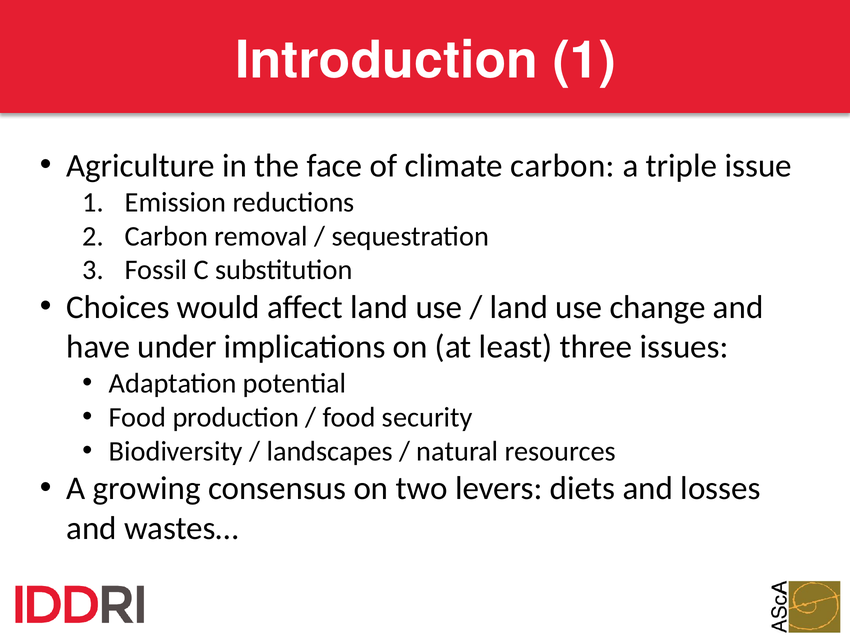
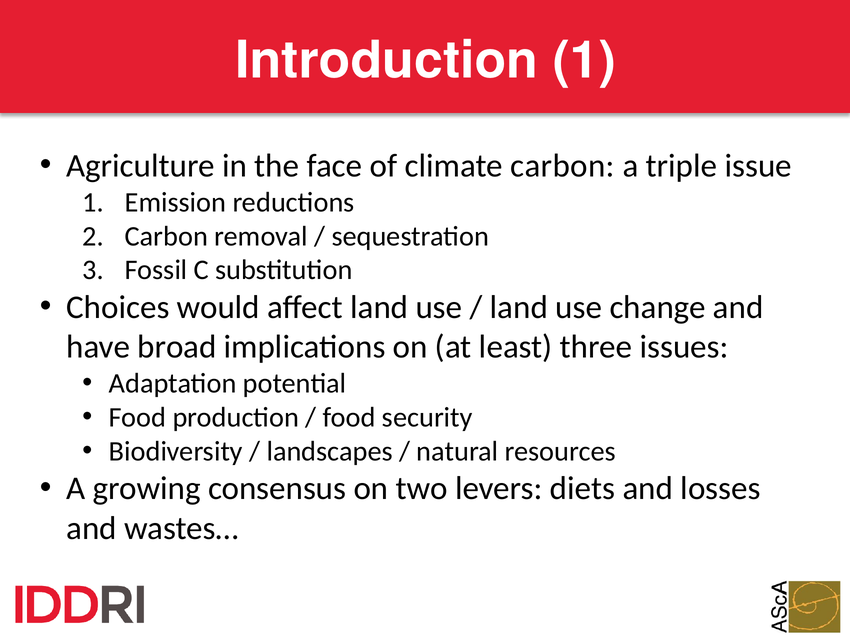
under: under -> broad
